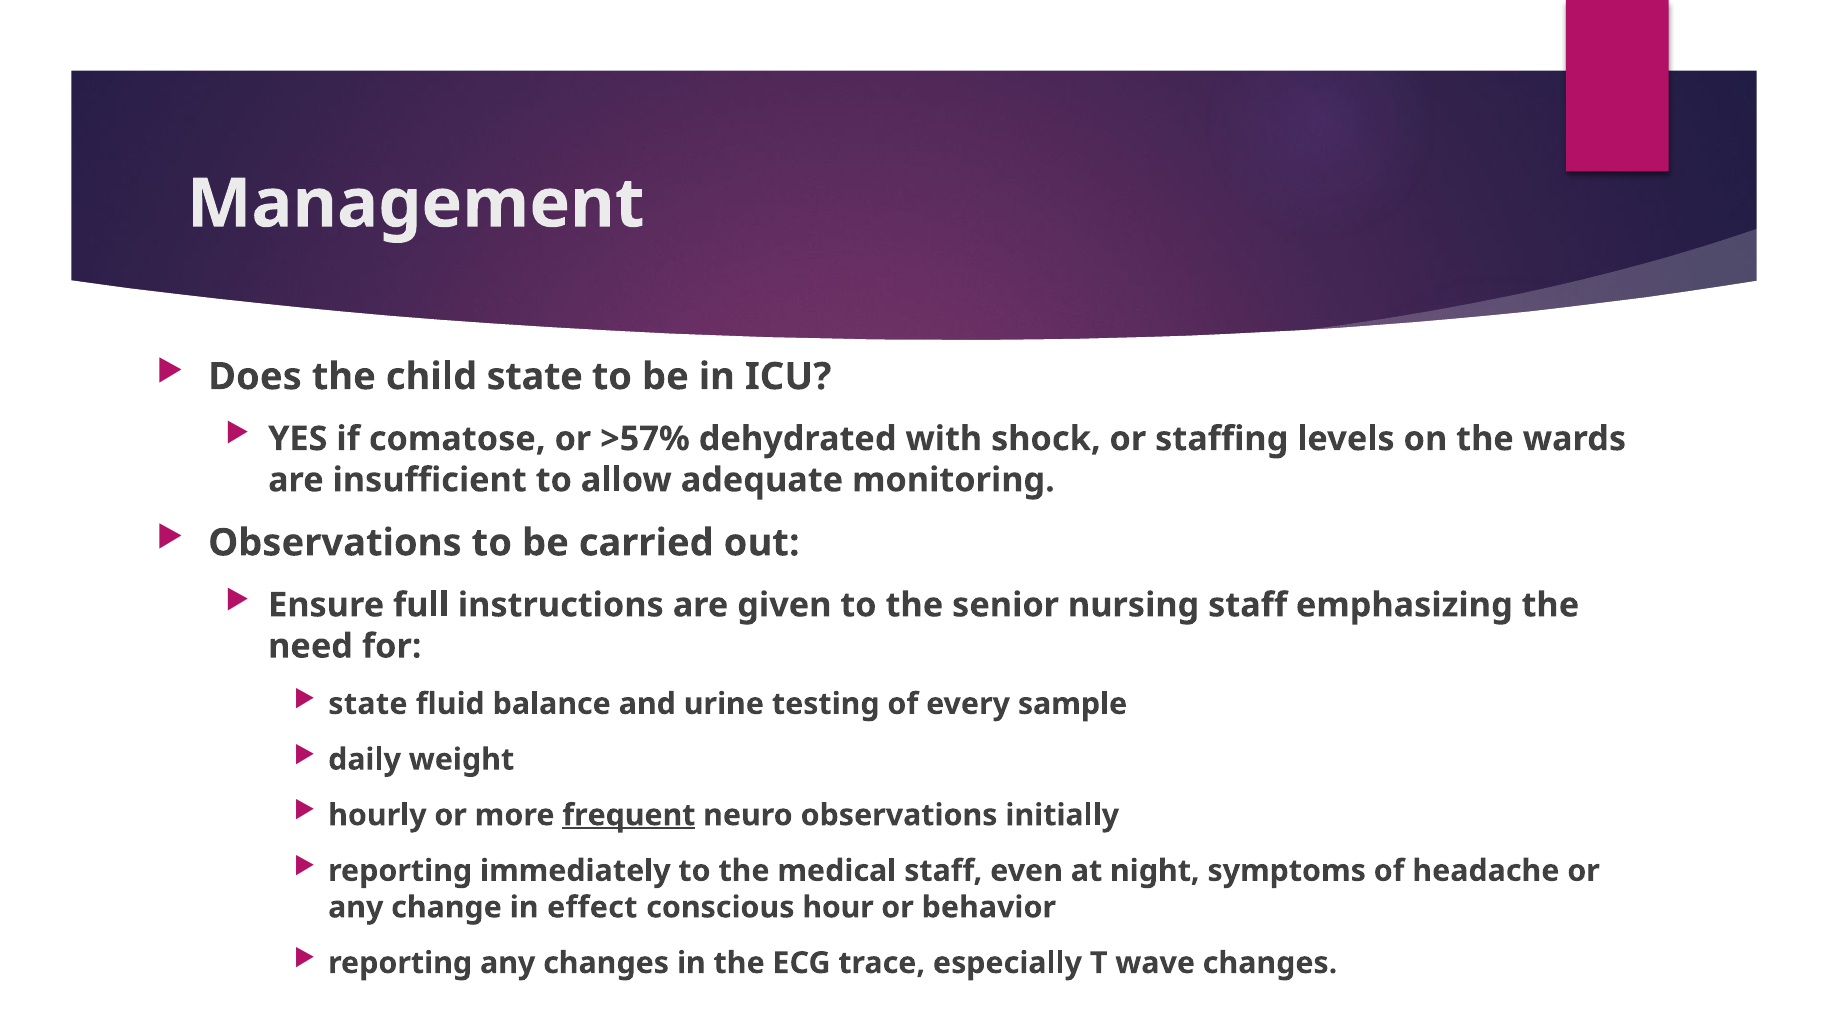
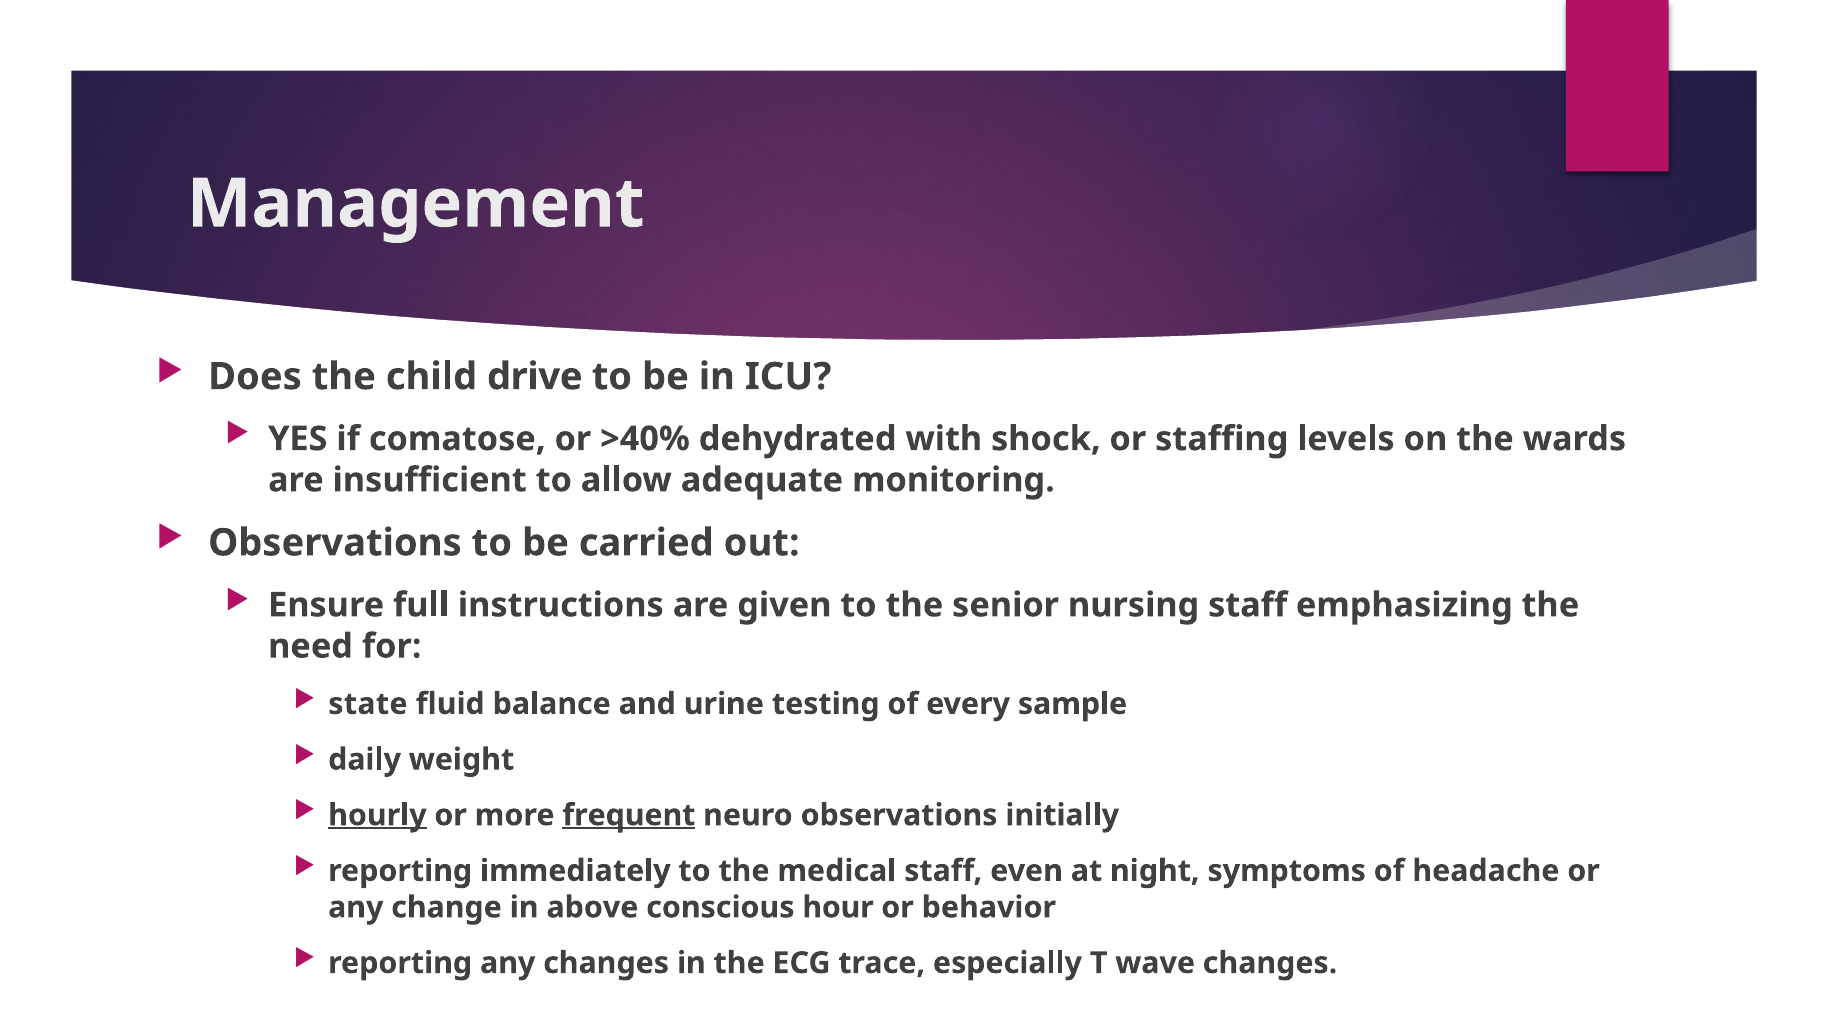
child state: state -> drive
>57%: >57% -> >40%
hourly underline: none -> present
effect: effect -> above
